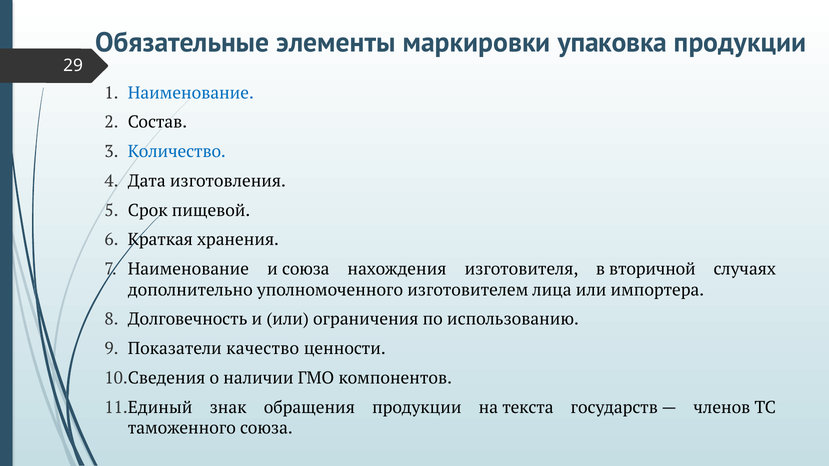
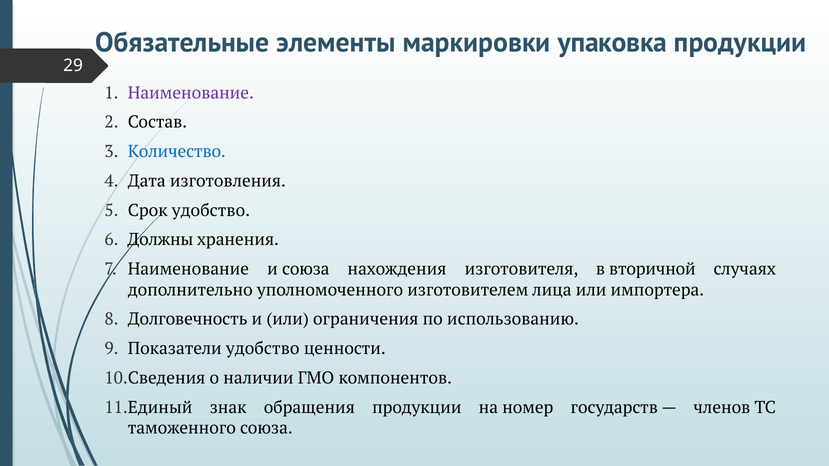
Наименование at (191, 93) colour: blue -> purple
Срок пищевой: пищевой -> удобство
Краткая: Краткая -> Должны
Показатели качество: качество -> удобство
текста: текста -> номер
